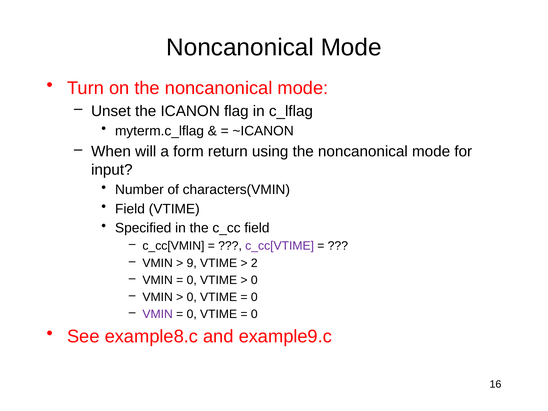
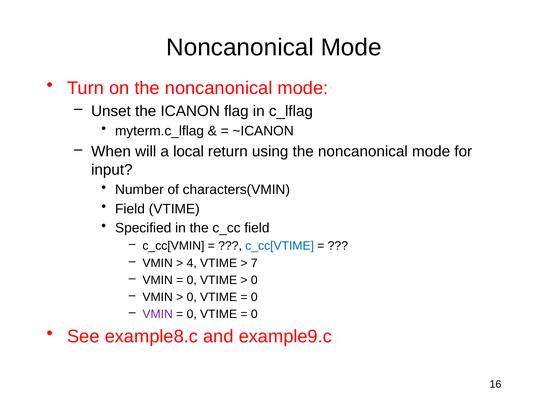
form: form -> local
c_cc[VTIME colour: purple -> blue
9: 9 -> 4
2: 2 -> 7
